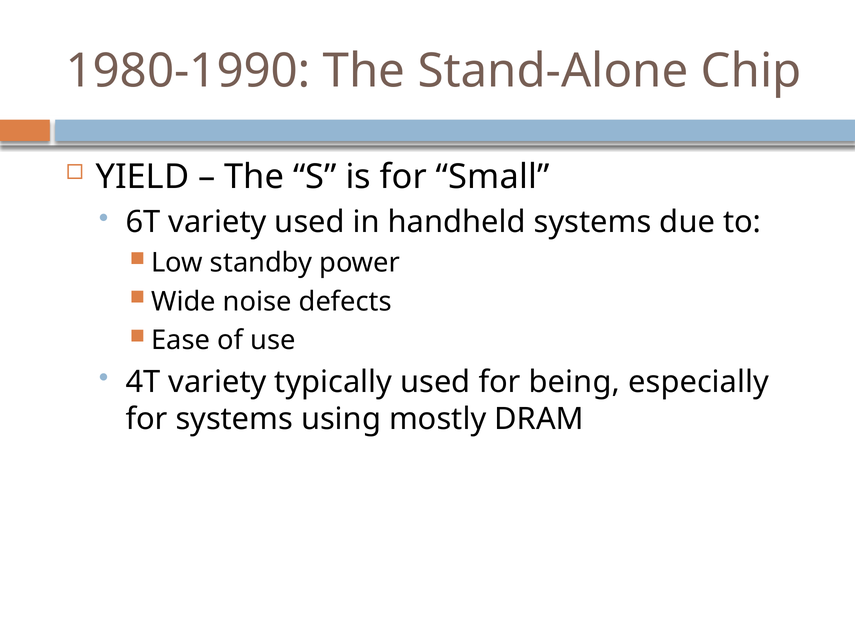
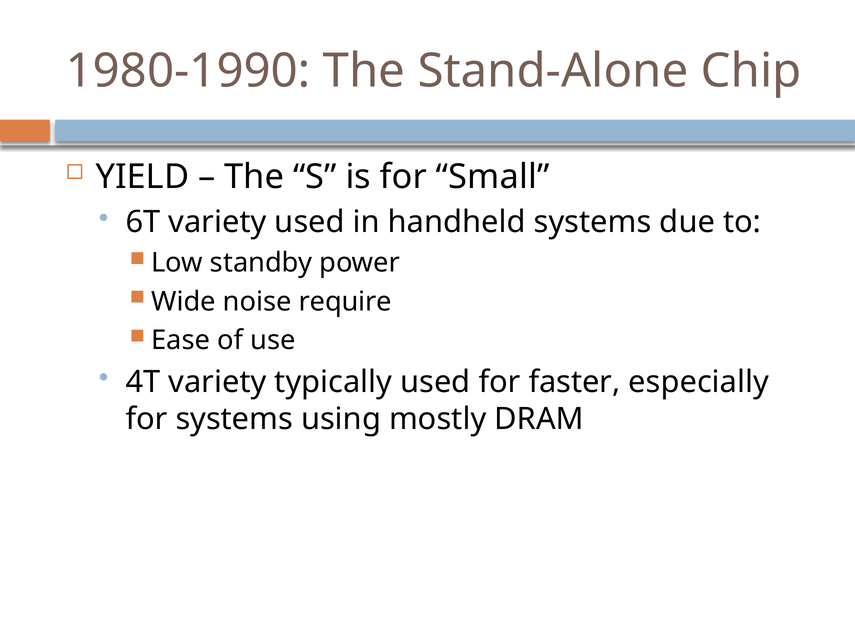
defects: defects -> require
being: being -> faster
